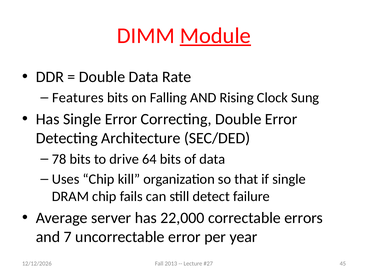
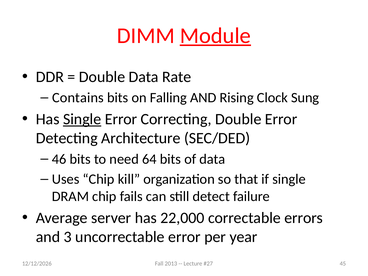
Features: Features -> Contains
Single at (82, 119) underline: none -> present
78: 78 -> 46
drive: drive -> need
7: 7 -> 3
